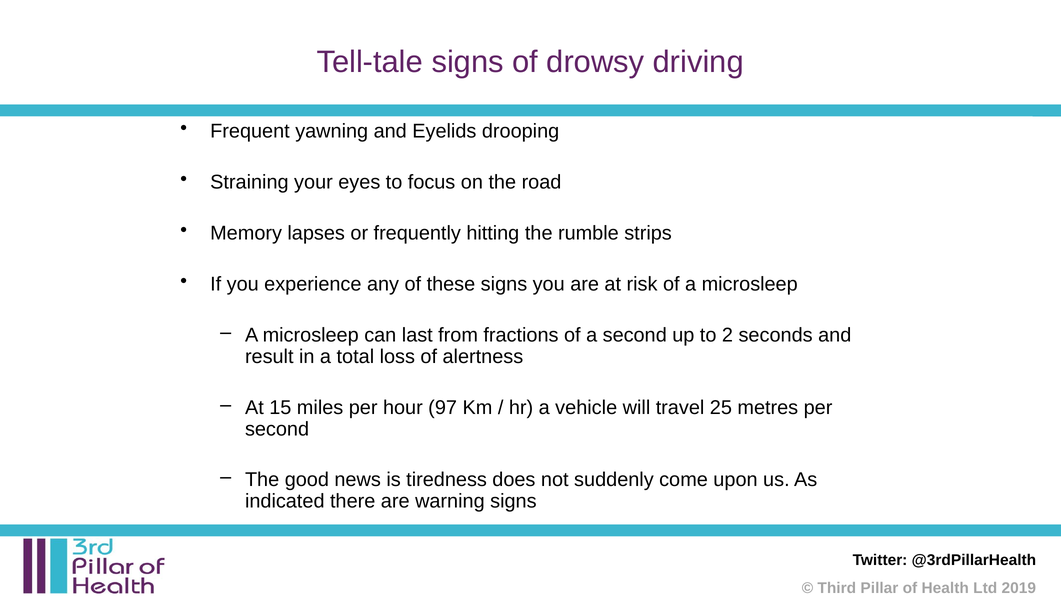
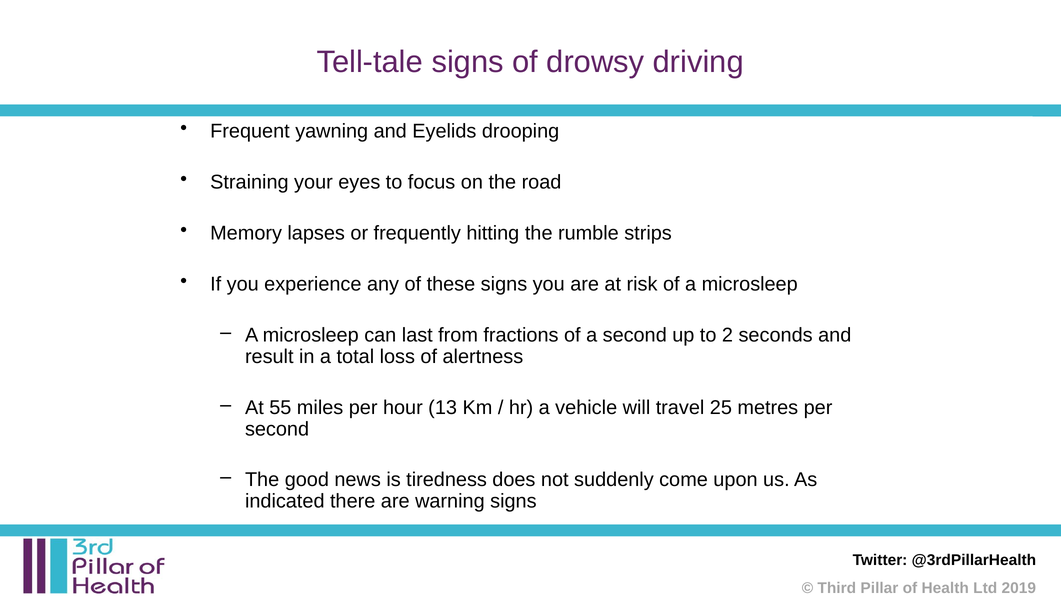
15: 15 -> 55
97: 97 -> 13
